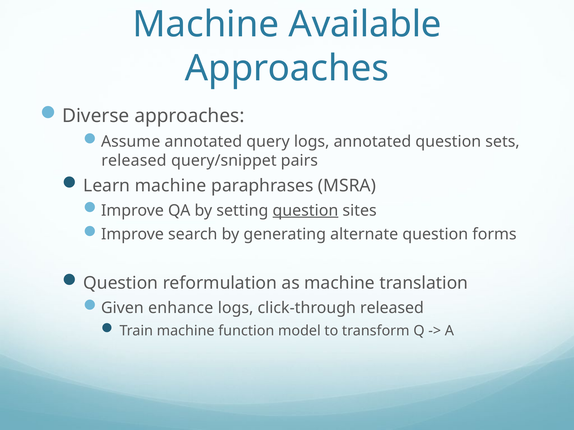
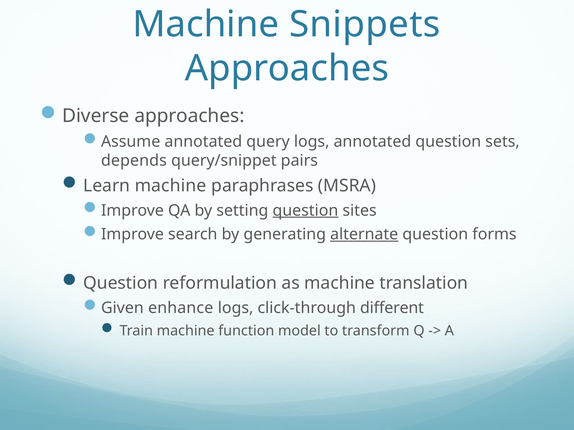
Available: Available -> Snippets
released at (134, 161): released -> depends
alternate underline: none -> present
click-through released: released -> different
